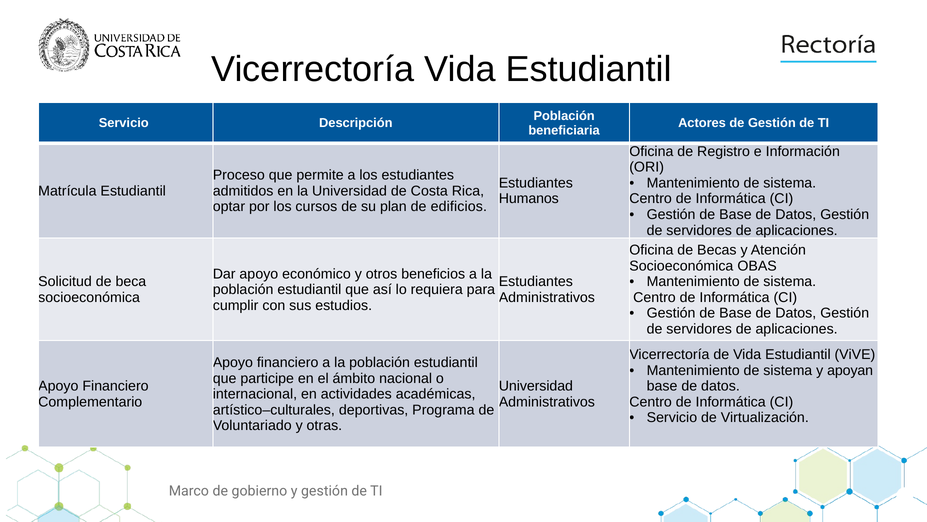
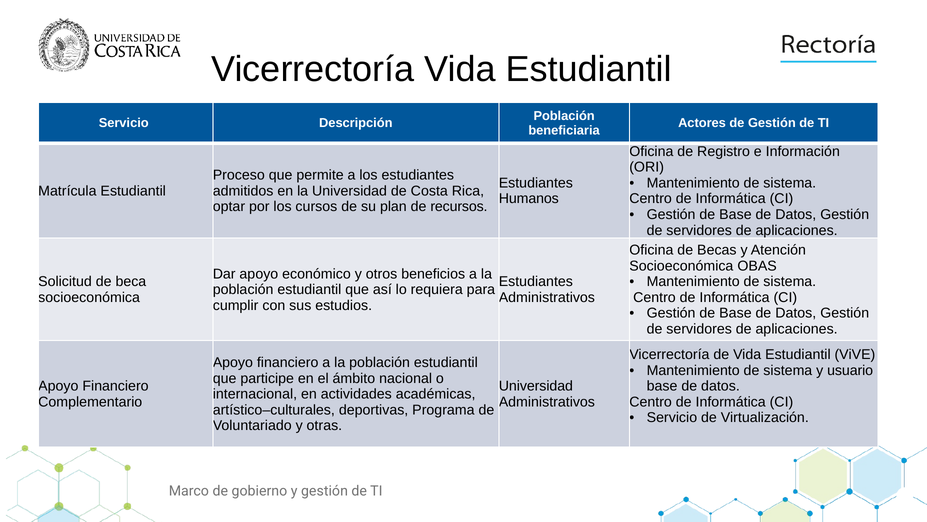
edificios: edificios -> recursos
apoyan: apoyan -> usuario
